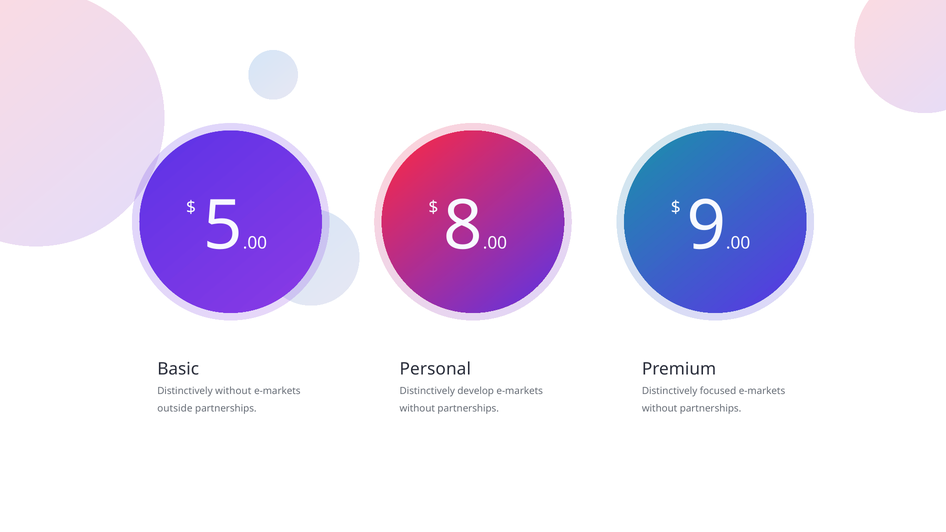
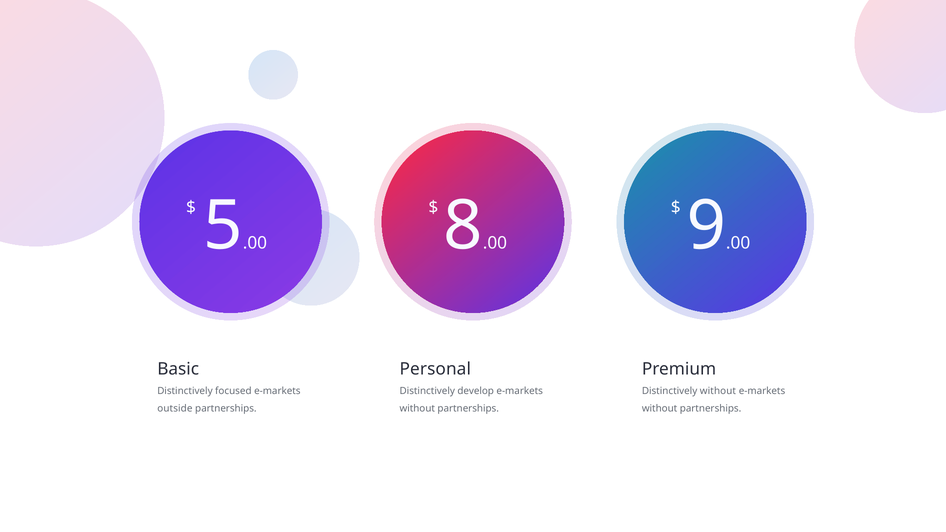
Distinctively without: without -> focused
Distinctively focused: focused -> without
